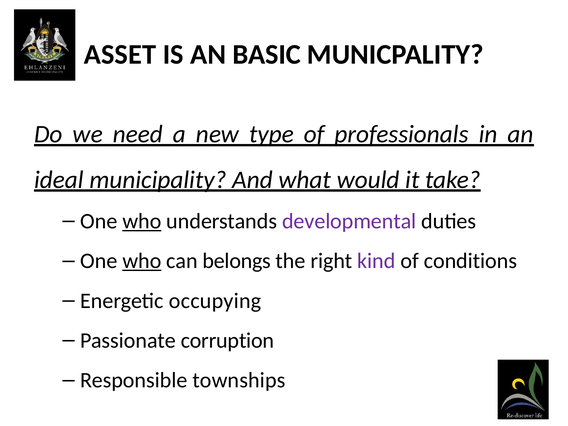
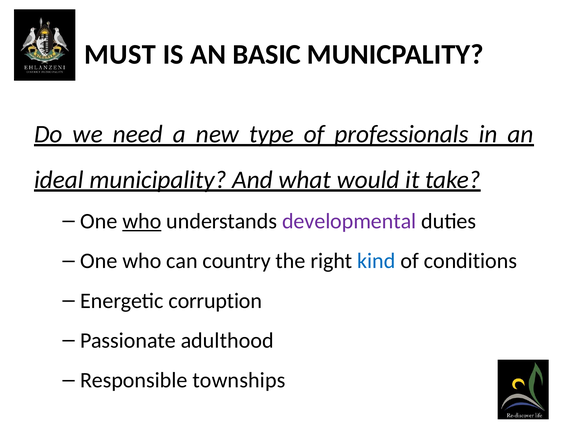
ASSET: ASSET -> MUST
who at (142, 261) underline: present -> none
belongs: belongs -> country
kind colour: purple -> blue
occupying: occupying -> corruption
corruption: corruption -> adulthood
